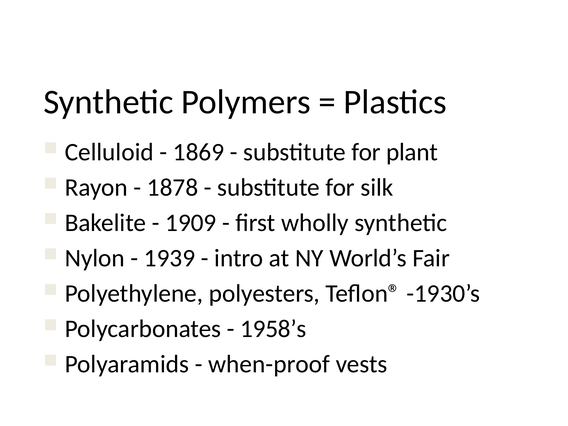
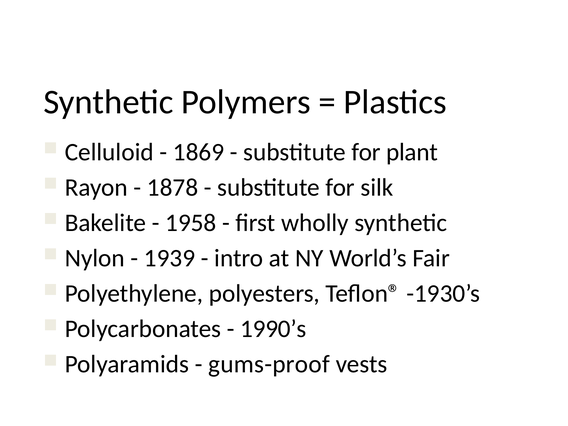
1909: 1909 -> 1958
1958’s: 1958’s -> 1990’s
when-proof: when-proof -> gums-proof
